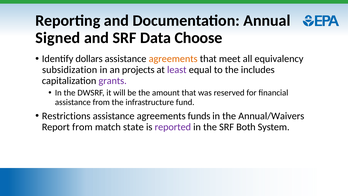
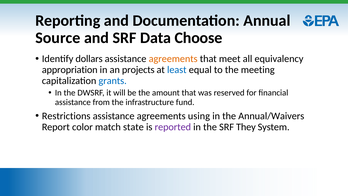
Signed: Signed -> Source
subsidization: subsidization -> appropriation
least colour: purple -> blue
includes: includes -> meeting
grants colour: purple -> blue
funds: funds -> using
Report from: from -> color
Both: Both -> They
